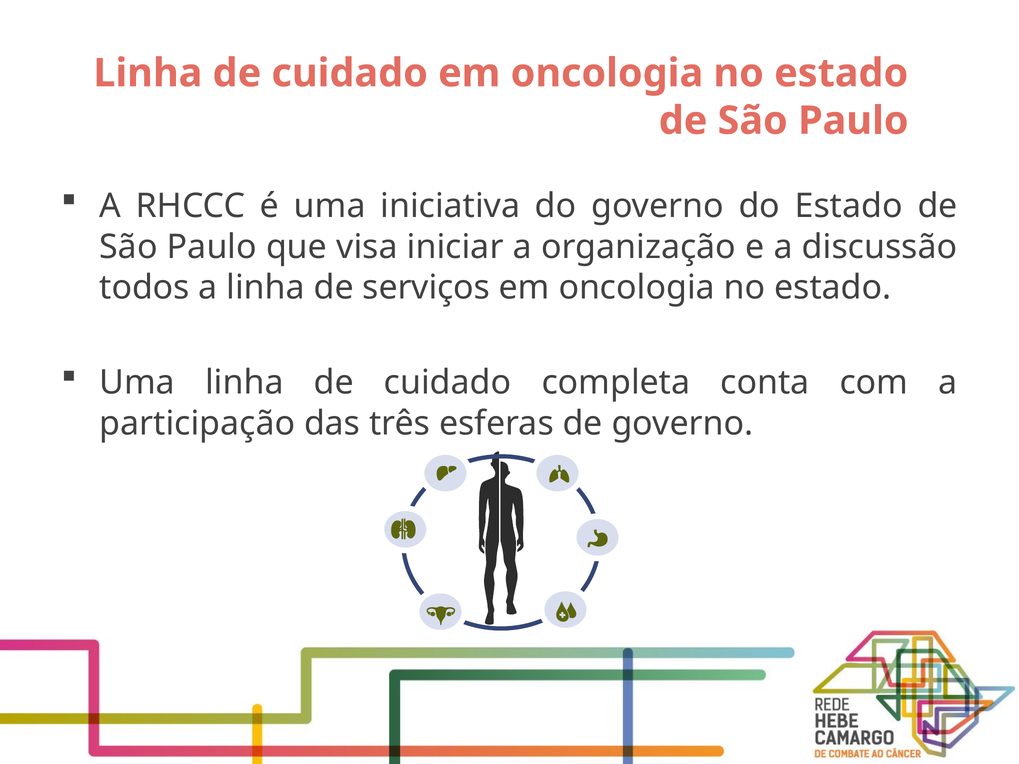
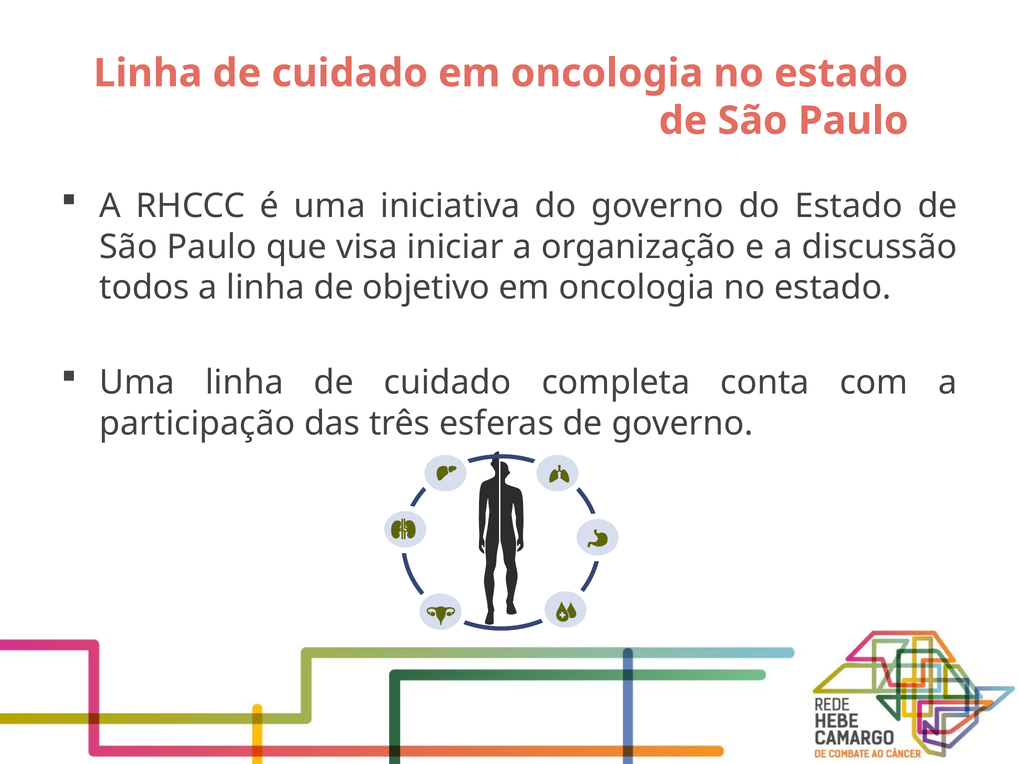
serviços: serviços -> objetivo
